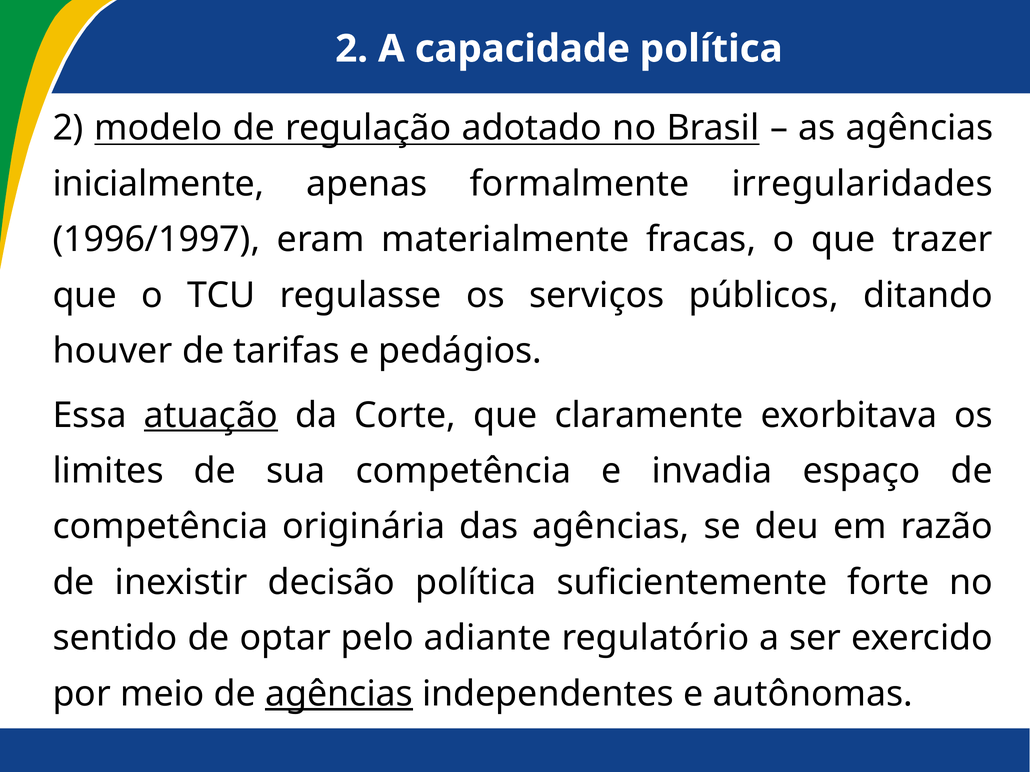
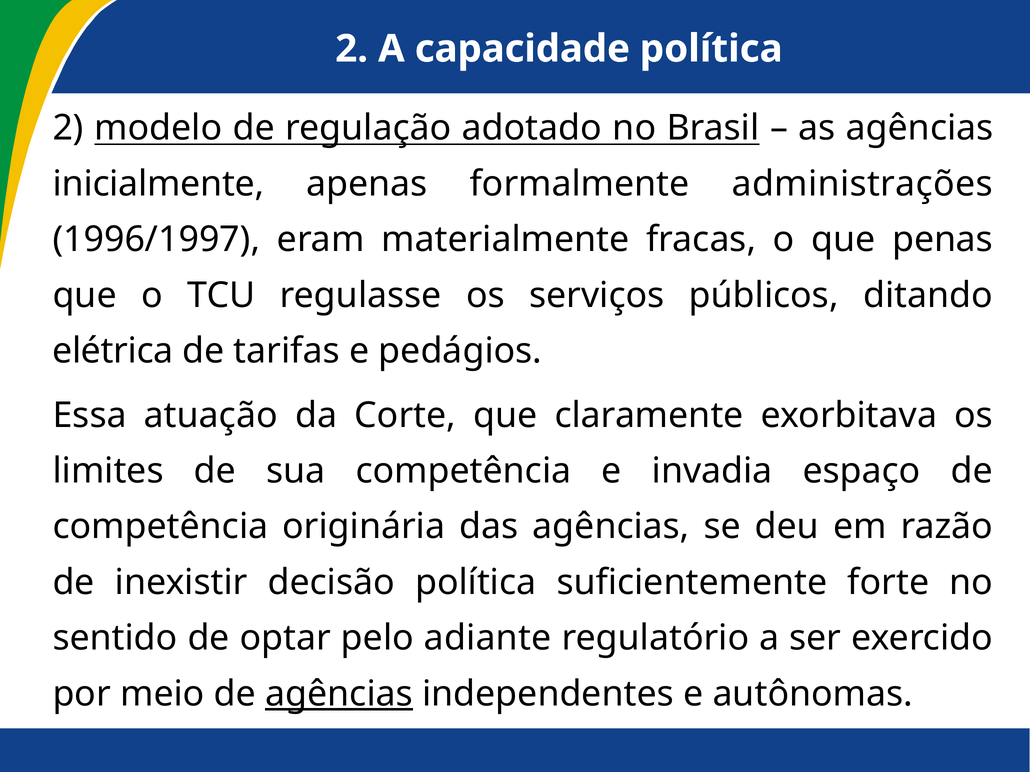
irregularidades: irregularidades -> administrações
trazer: trazer -> penas
houver: houver -> elétrica
atuação underline: present -> none
